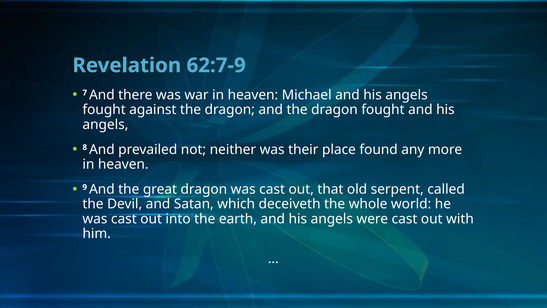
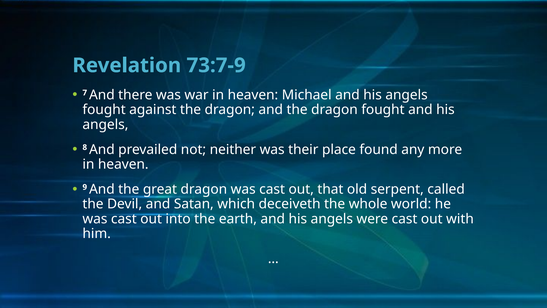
62:7-9: 62:7-9 -> 73:7-9
